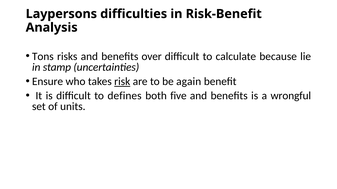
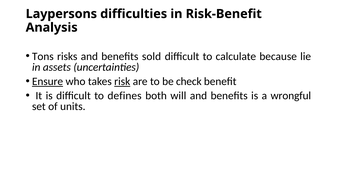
over: over -> sold
stamp: stamp -> assets
Ensure underline: none -> present
again: again -> check
five: five -> will
